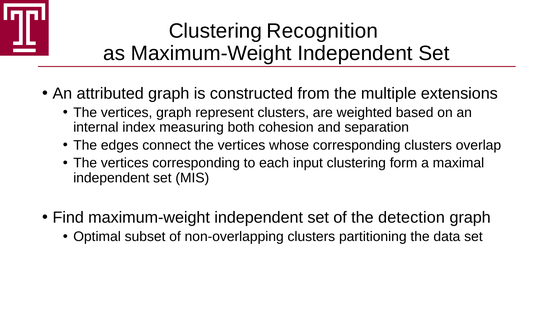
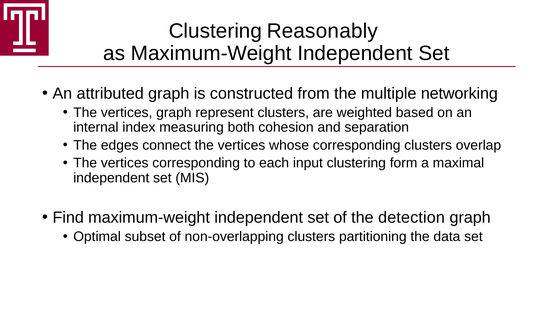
Recognition: Recognition -> Reasonably
extensions: extensions -> networking
